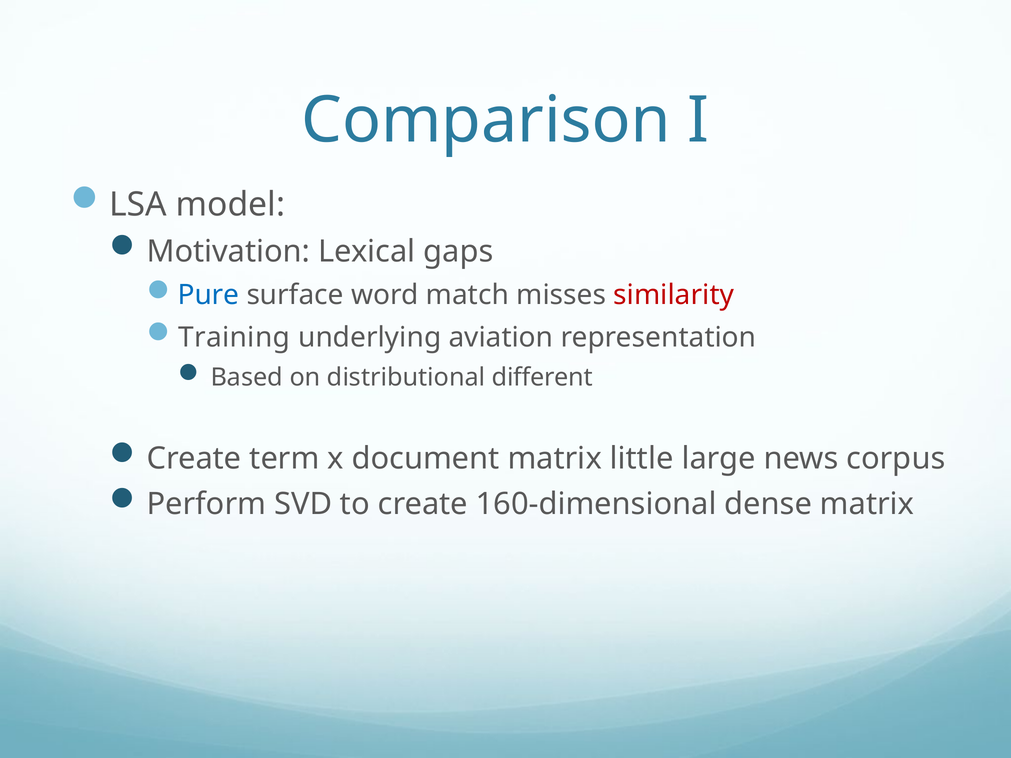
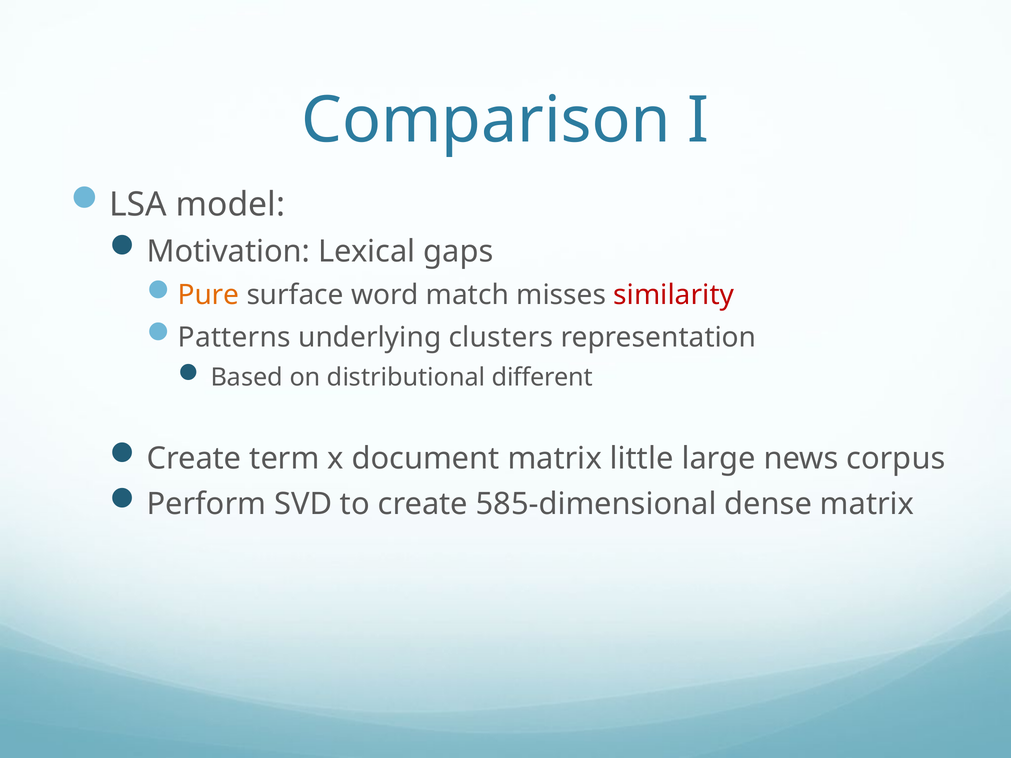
Pure colour: blue -> orange
Training: Training -> Patterns
aviation: aviation -> clusters
160-dimensional: 160-dimensional -> 585-dimensional
